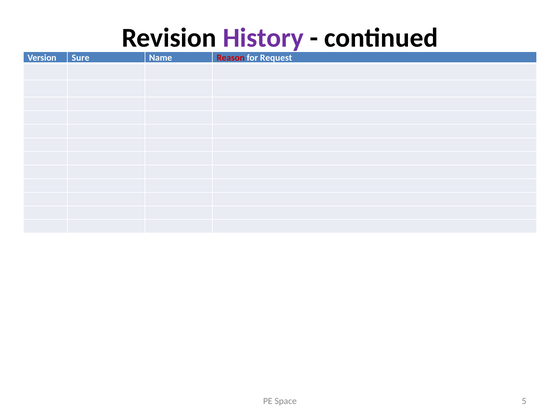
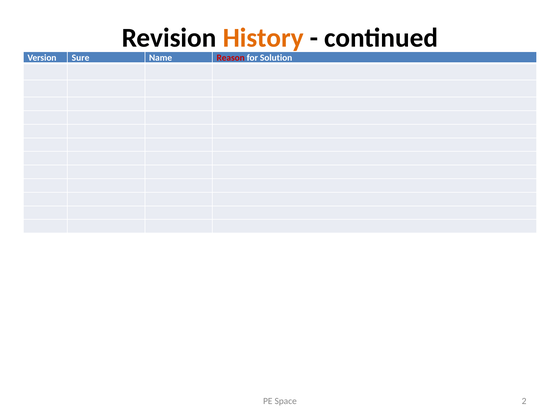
History colour: purple -> orange
Request: Request -> Solution
5: 5 -> 2
